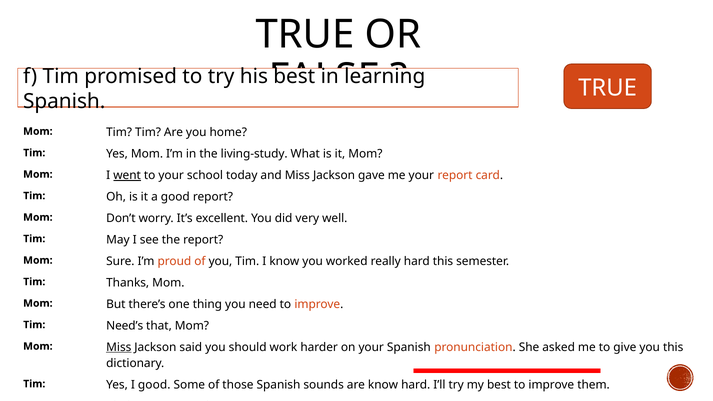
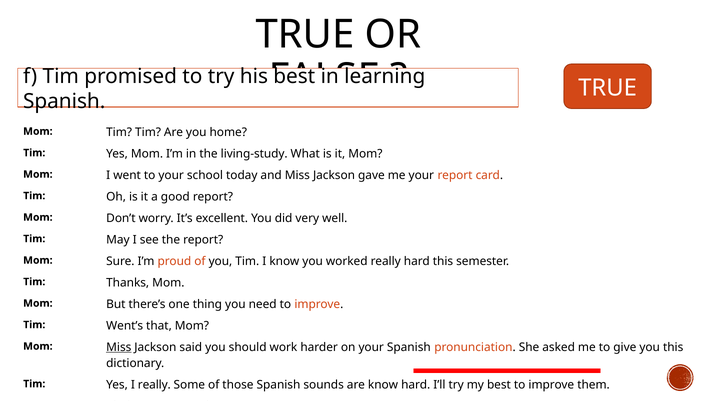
went underline: present -> none
Need’s: Need’s -> Went’s
I good: good -> really
